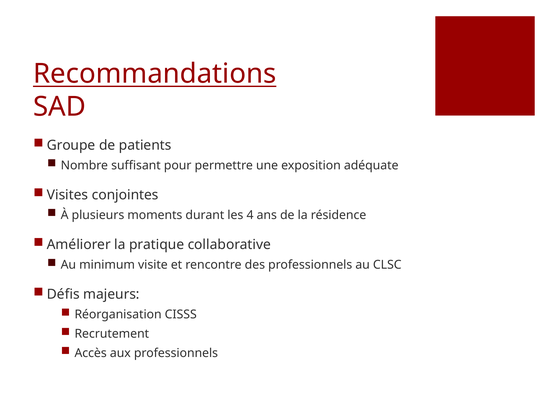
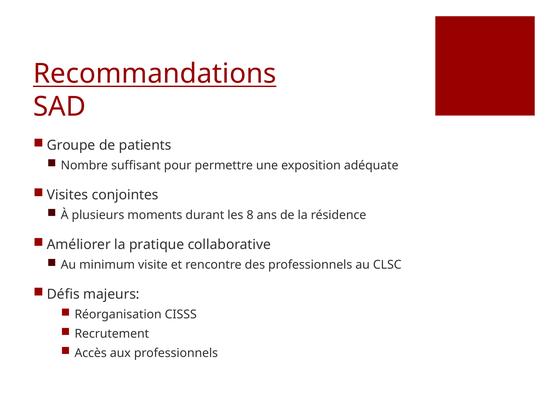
4: 4 -> 8
